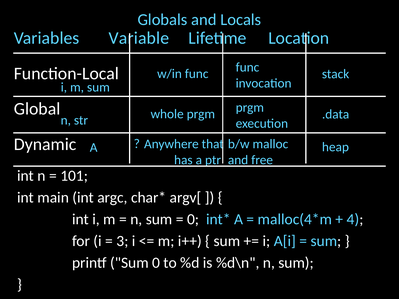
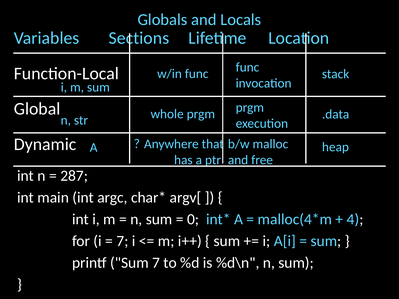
Variable: Variable -> Sections
101: 101 -> 287
3 at (122, 241): 3 -> 7
Sum 0: 0 -> 7
